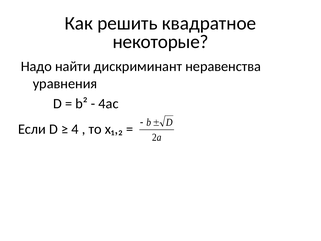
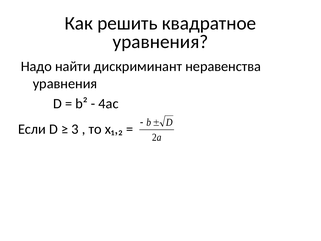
некоторые at (161, 42): некоторые -> уравнения
4: 4 -> 3
